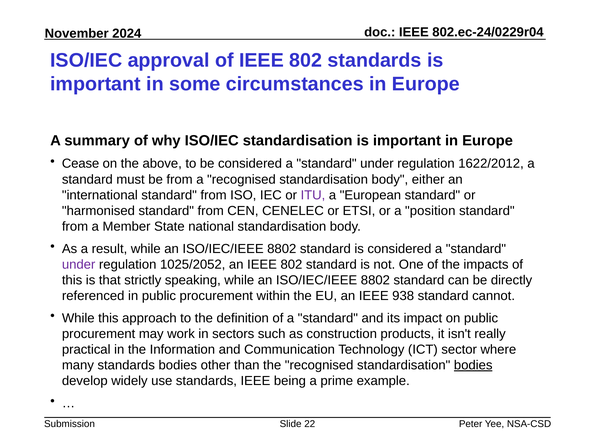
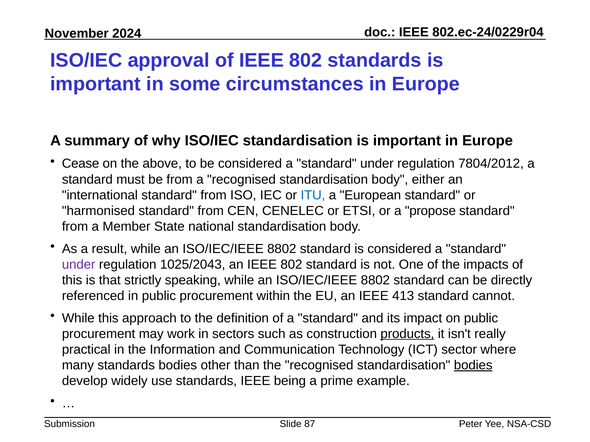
1622/2012: 1622/2012 -> 7804/2012
ITU colour: purple -> blue
position: position -> propose
1025/2052: 1025/2052 -> 1025/2043
938: 938 -> 413
products underline: none -> present
22: 22 -> 87
